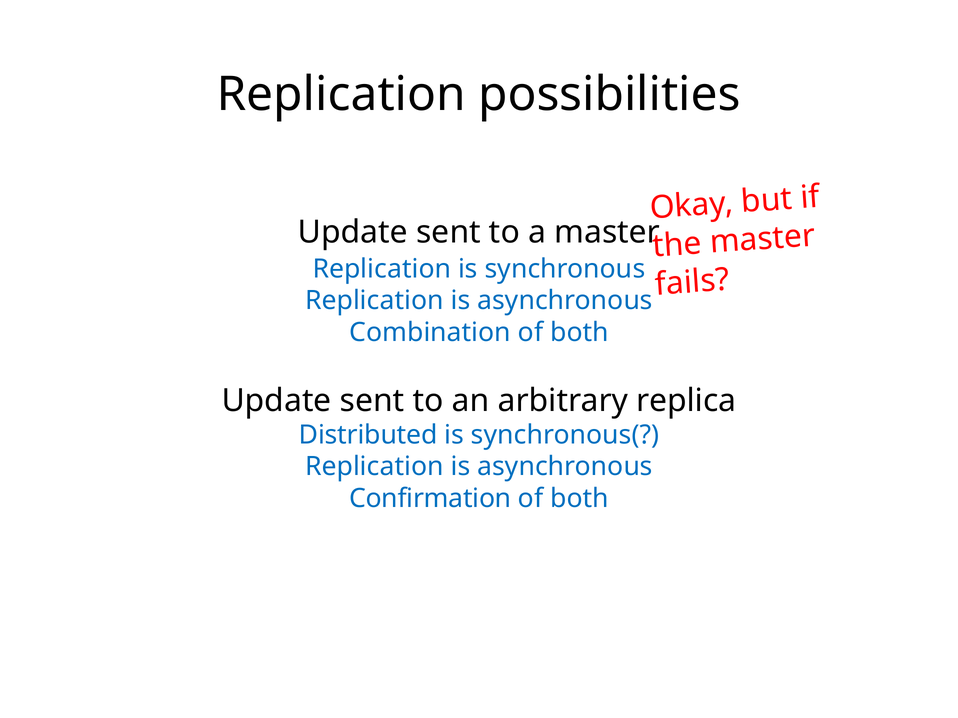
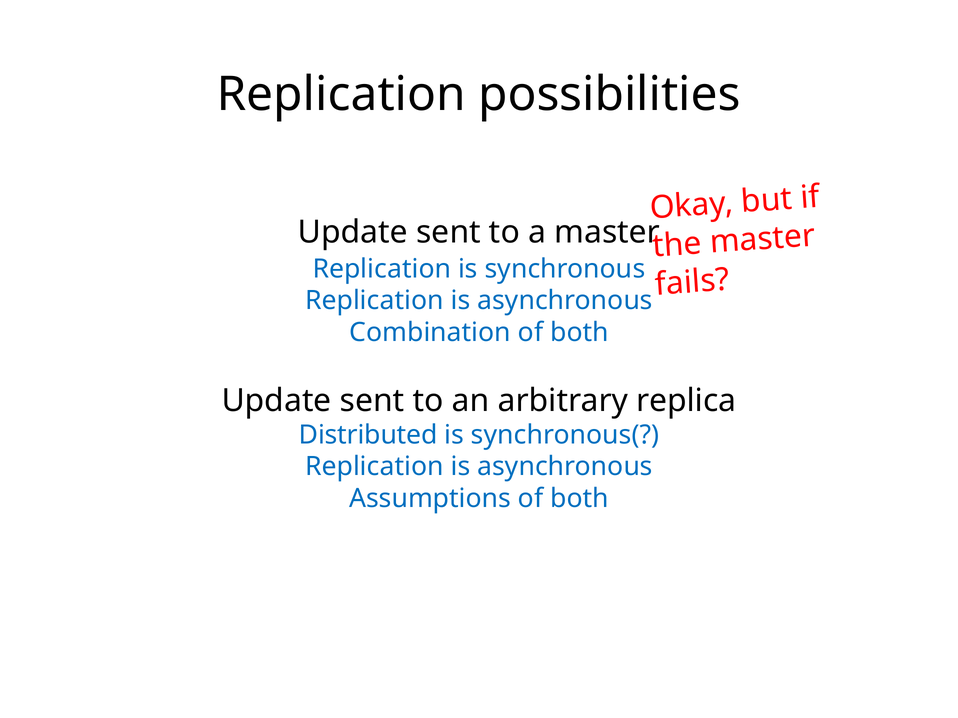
Confirmation: Confirmation -> Assumptions
